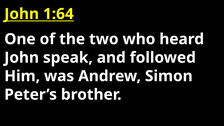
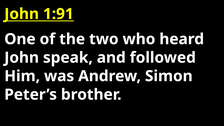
1:64: 1:64 -> 1:91
